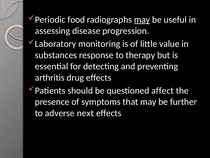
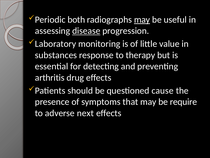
food: food -> both
disease underline: none -> present
affect: affect -> cause
further: further -> require
